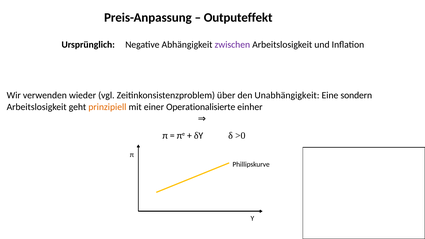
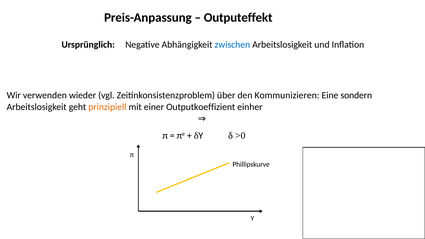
zwischen colour: purple -> blue
Unabhängigkeit: Unabhängigkeit -> Kommunizieren
Operationalisierte: Operationalisierte -> Outputkoeffizient
